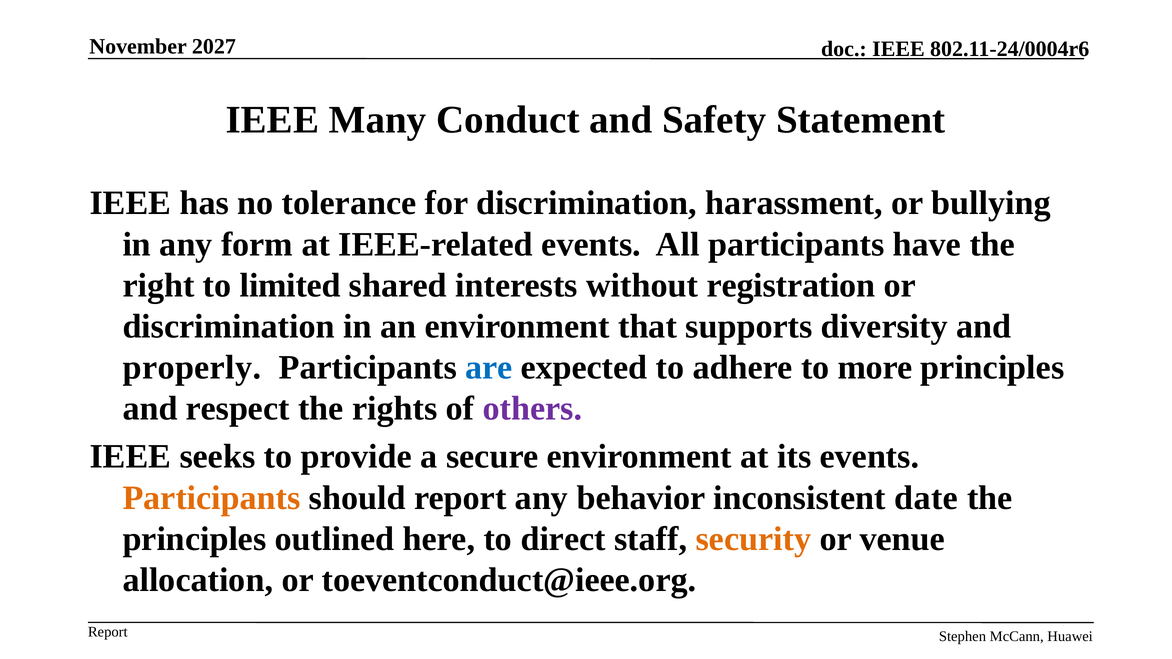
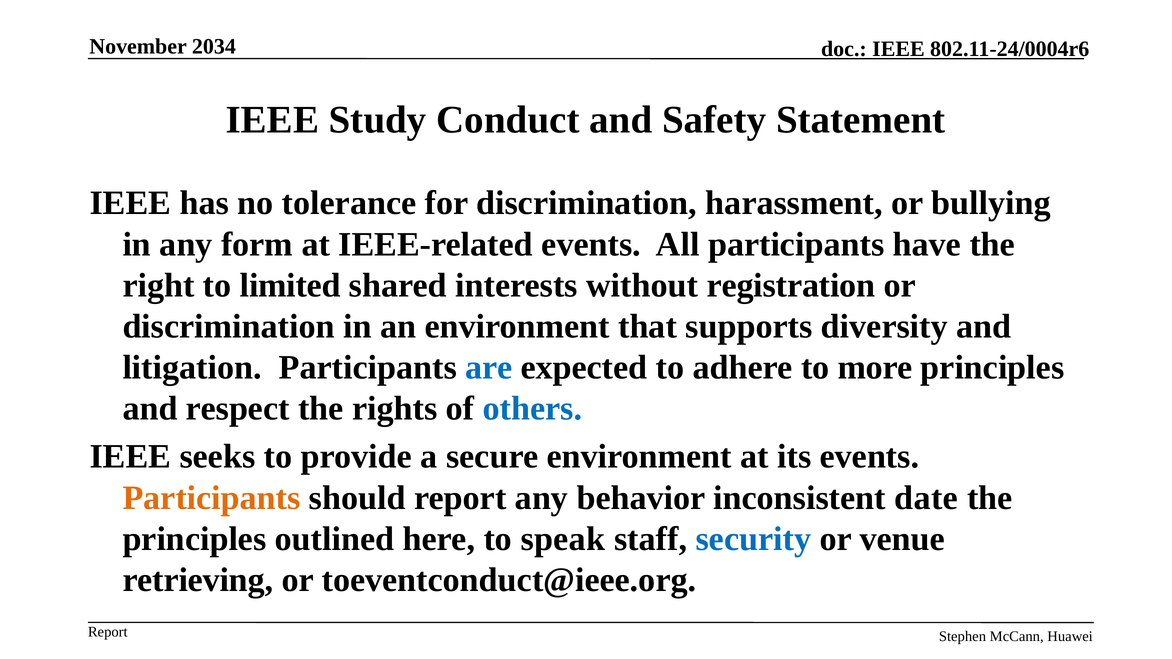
2027: 2027 -> 2034
Many: Many -> Study
properly: properly -> litigation
others colour: purple -> blue
direct: direct -> speak
security colour: orange -> blue
allocation: allocation -> retrieving
